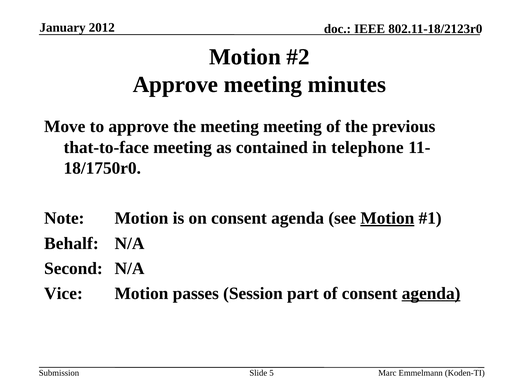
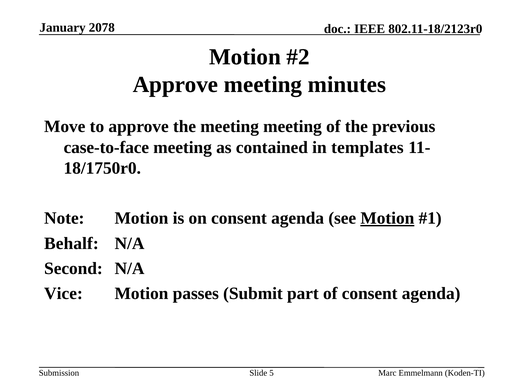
2012: 2012 -> 2078
that-to-face: that-to-face -> case-to-face
telephone: telephone -> templates
Session: Session -> Submit
agenda at (431, 294) underline: present -> none
